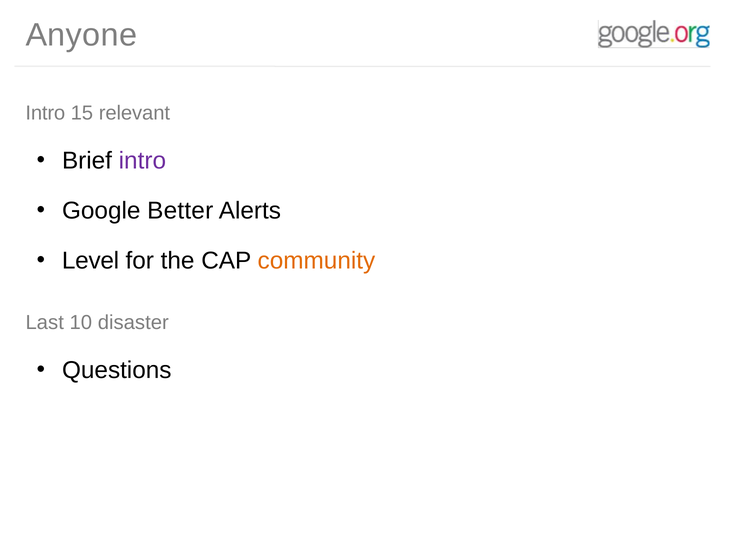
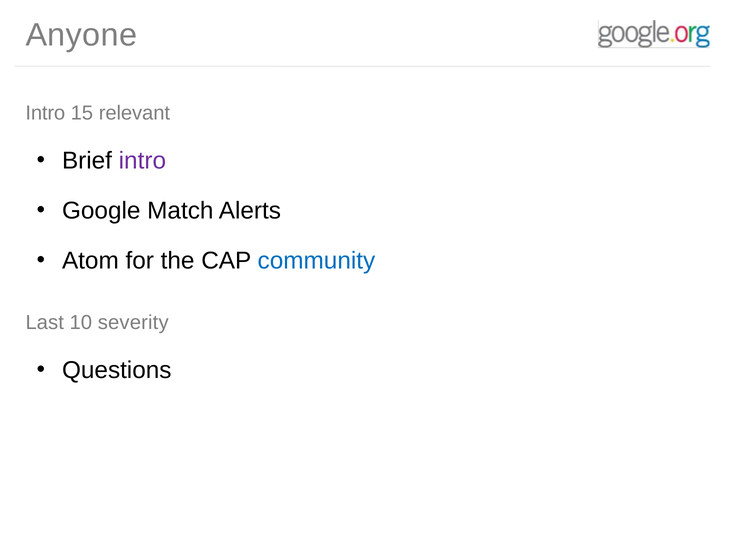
Better: Better -> Match
Level: Level -> Atom
community colour: orange -> blue
disaster: disaster -> severity
